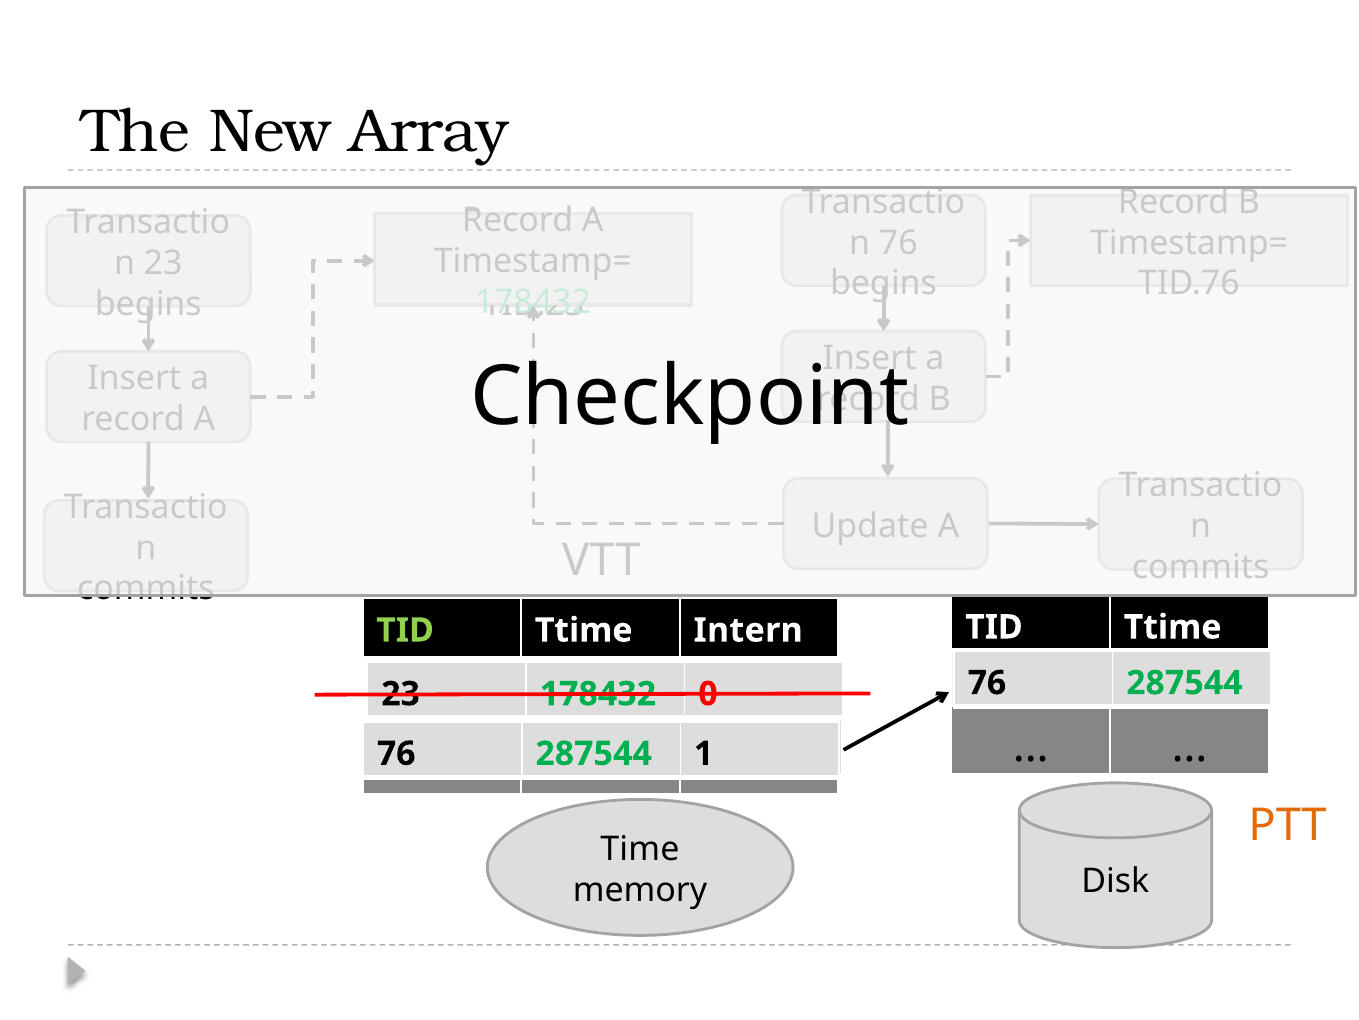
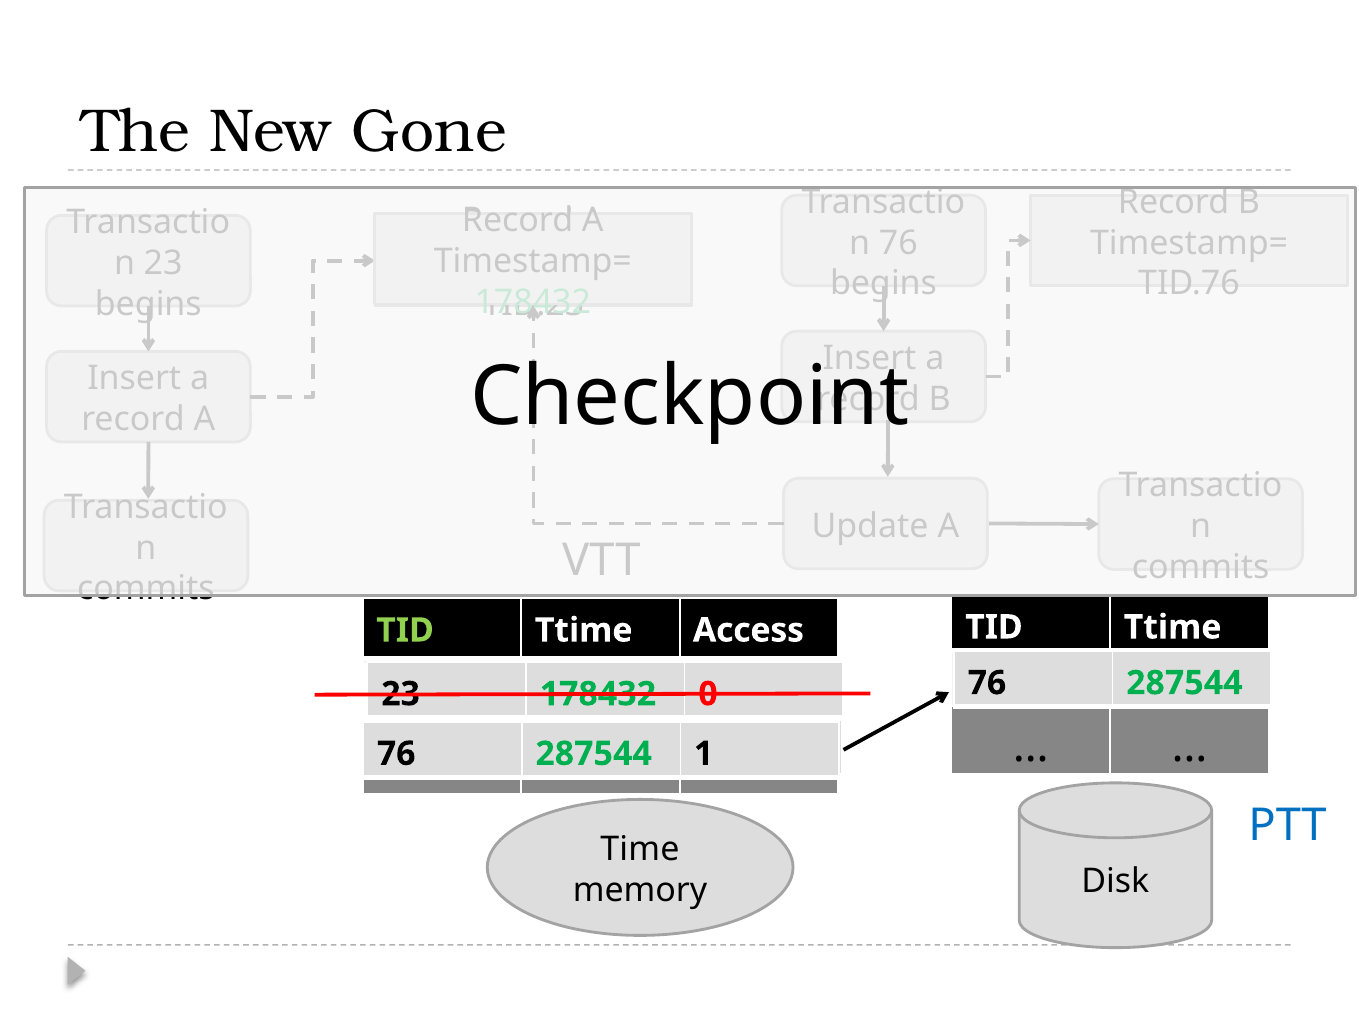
Array: Array -> Gone
Intern: Intern -> Access
PTT colour: orange -> blue
